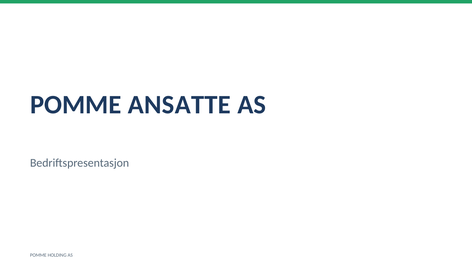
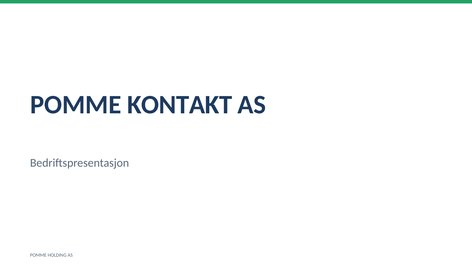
ANSATTE: ANSATTE -> KONTAKT
